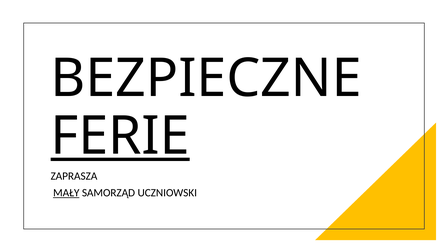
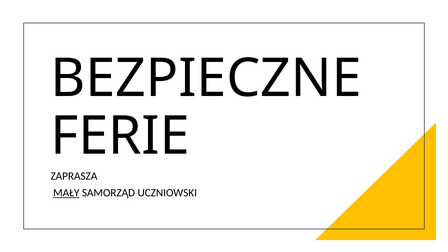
FERIE underline: present -> none
